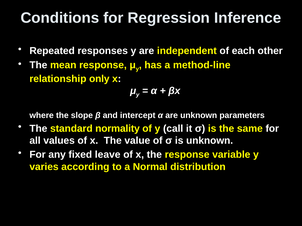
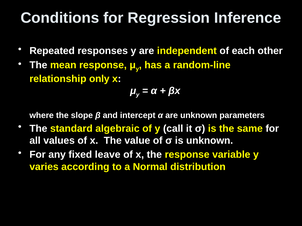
method-line: method-line -> random-line
normality: normality -> algebraic
